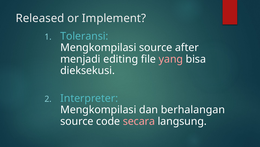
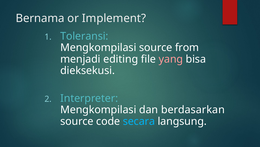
Released: Released -> Bernama
after: after -> from
berhalangan: berhalangan -> berdasarkan
secara colour: pink -> light blue
